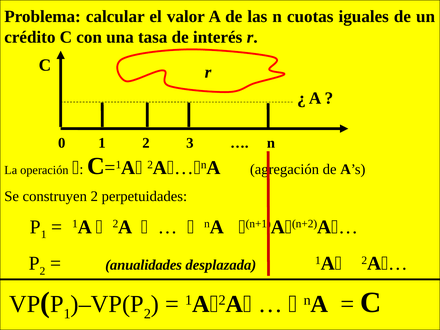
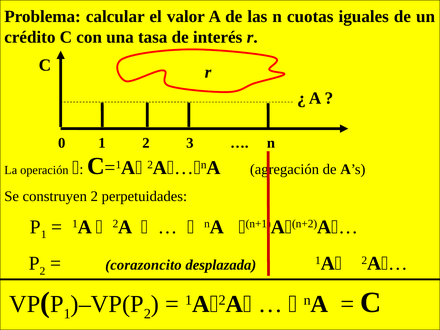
anualidades: anualidades -> corazoncito
